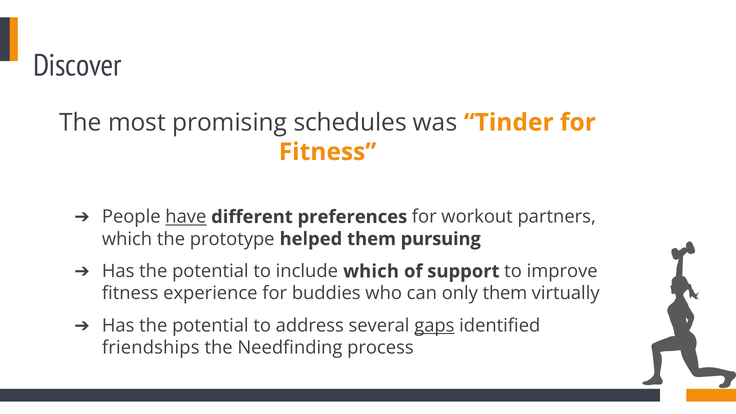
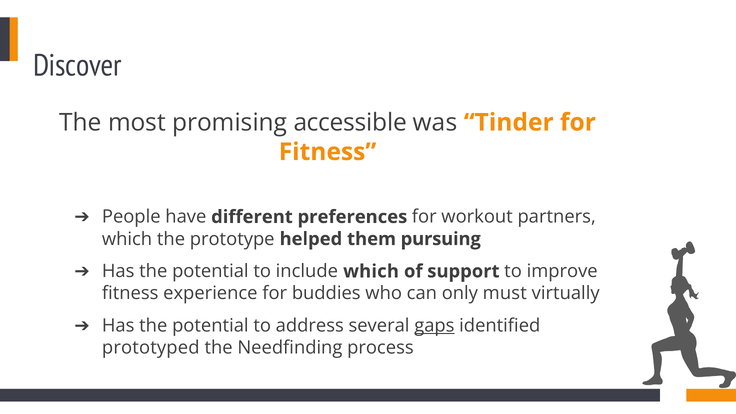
schedules: schedules -> accessible
have underline: present -> none
only them: them -> must
friendships: friendships -> prototyped
